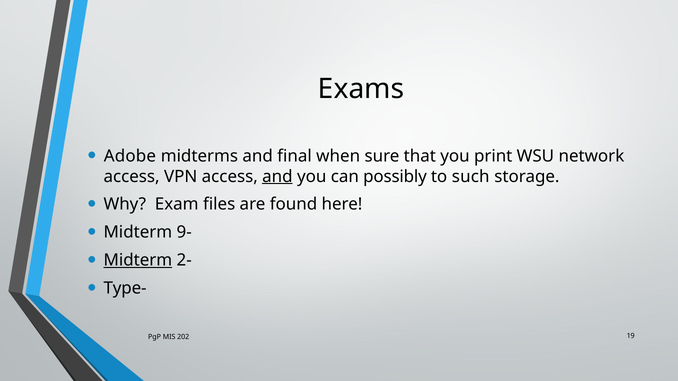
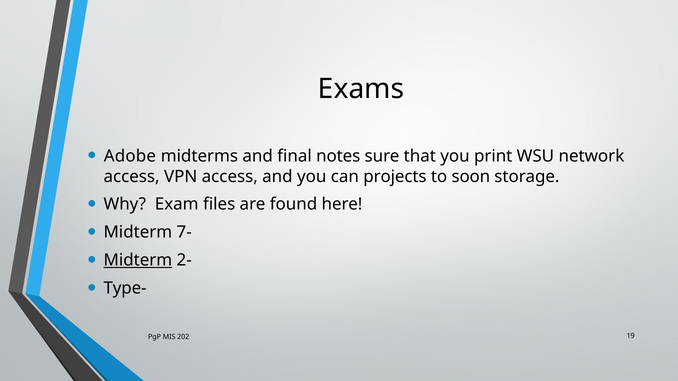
when: when -> notes
and at (277, 177) underline: present -> none
possibly: possibly -> projects
such: such -> soon
9-: 9- -> 7-
